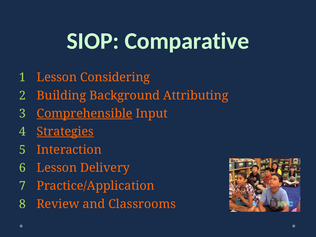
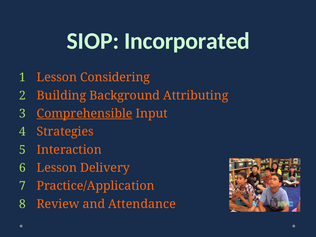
Comparative: Comparative -> Incorporated
Strategies underline: present -> none
Classrooms: Classrooms -> Attendance
